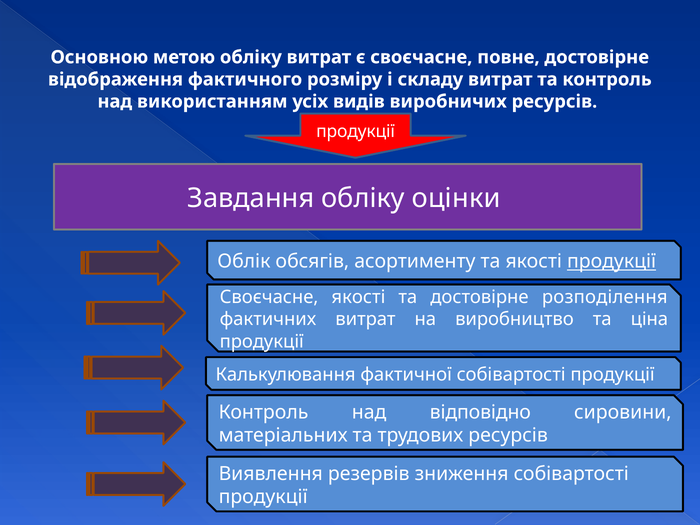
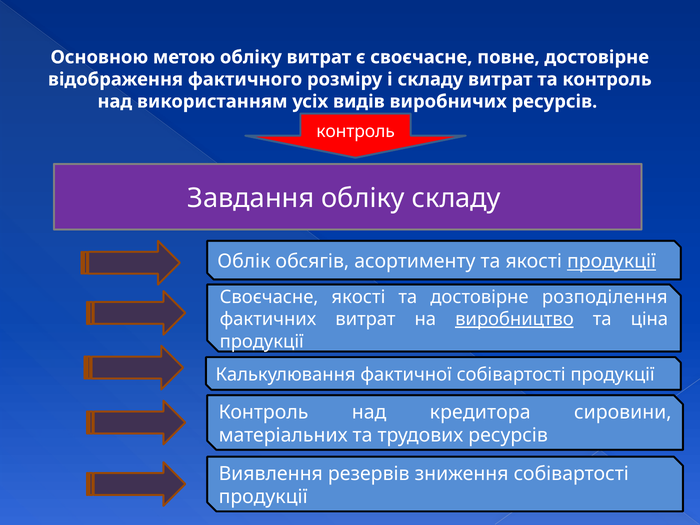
продукції at (356, 131): продукції -> контроль
обліку оцінки: оцінки -> складу
виробництво underline: none -> present
відповідно: відповідно -> кредитора
